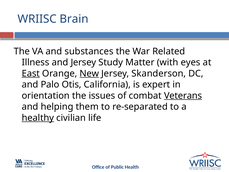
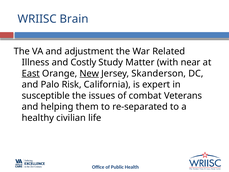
substances: substances -> adjustment
and Jersey: Jersey -> Costly
eyes: eyes -> near
Otis: Otis -> Risk
orientation: orientation -> susceptible
Veterans underline: present -> none
healthy underline: present -> none
